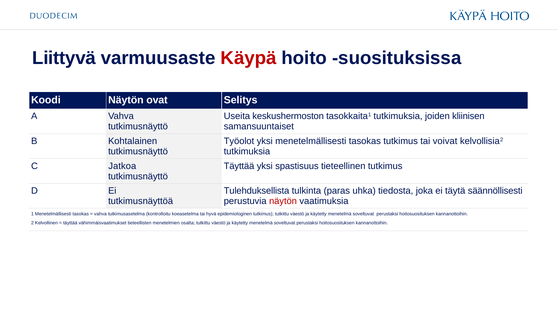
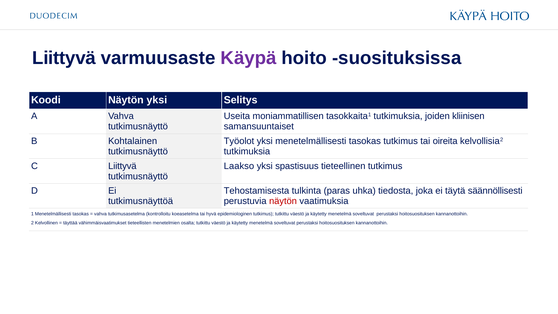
Käypä colour: red -> purple
Näytön ovat: ovat -> yksi
keskushermoston: keskushermoston -> moniammatillisen
voivat: voivat -> oireita
C Jatkoa: Jatkoa -> Liittyvä
Täyttää at (239, 166): Täyttää -> Laakso
Tulehduksellista: Tulehduksellista -> Tehostamisesta
